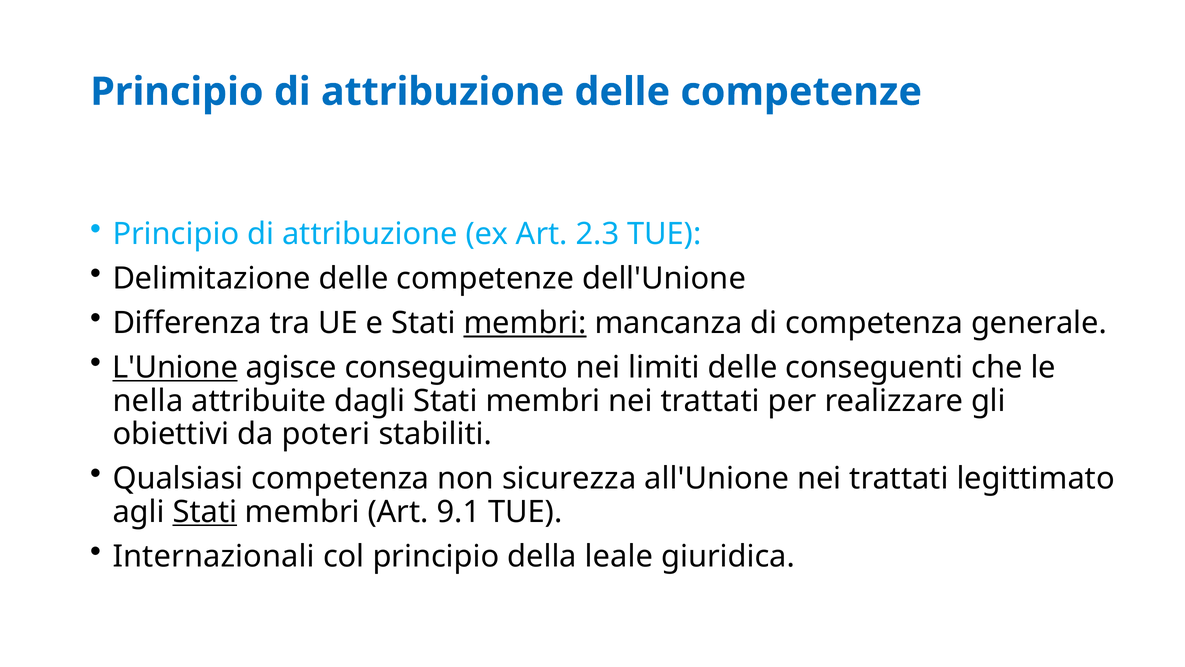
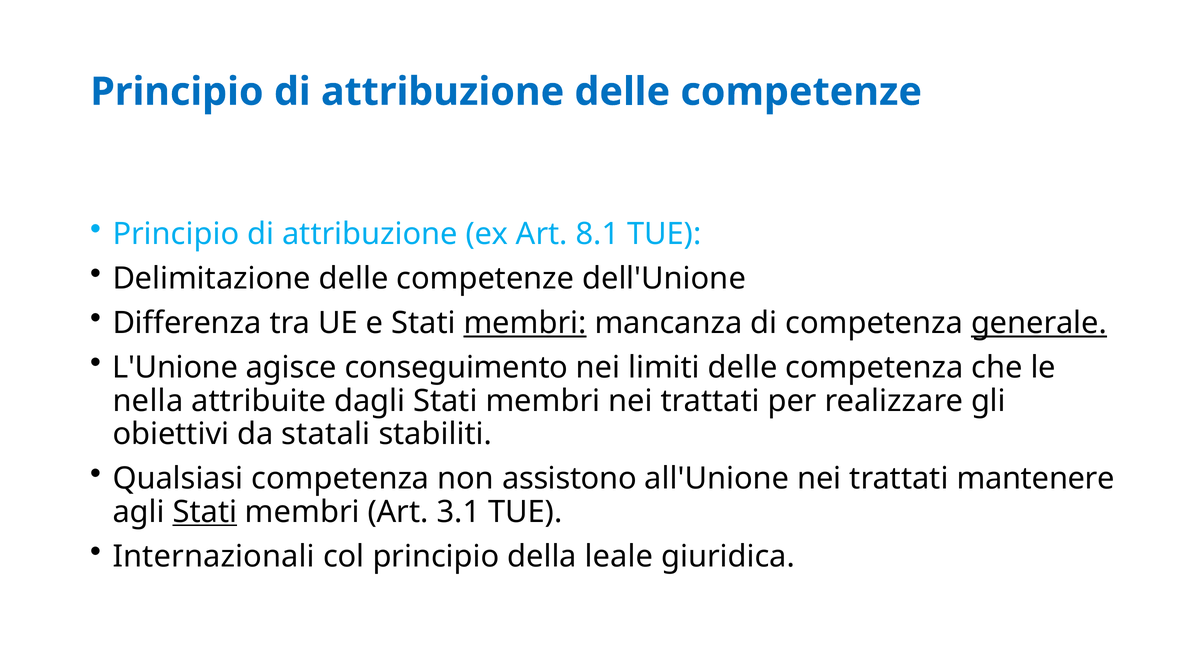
2.3: 2.3 -> 8.1
generale underline: none -> present
L'Unione underline: present -> none
delle conseguenti: conseguenti -> competenza
poteri: poteri -> statali
sicurezza: sicurezza -> assistono
legittimato: legittimato -> mantenere
9.1: 9.1 -> 3.1
